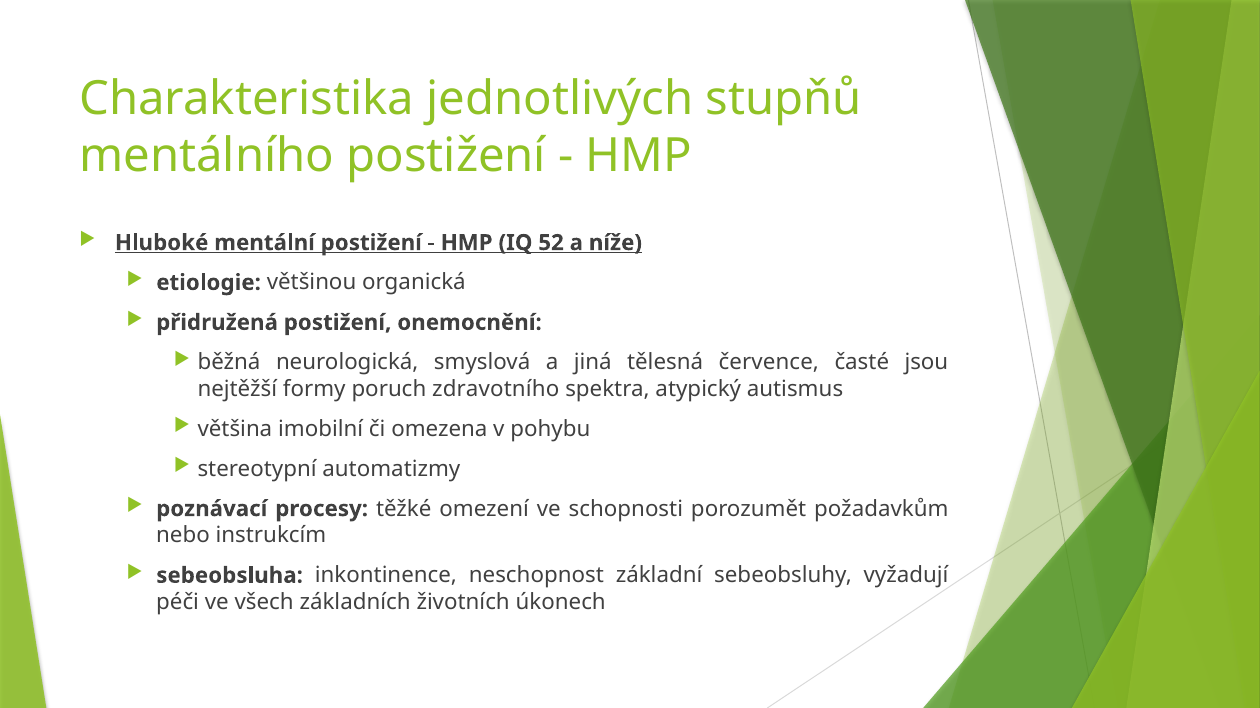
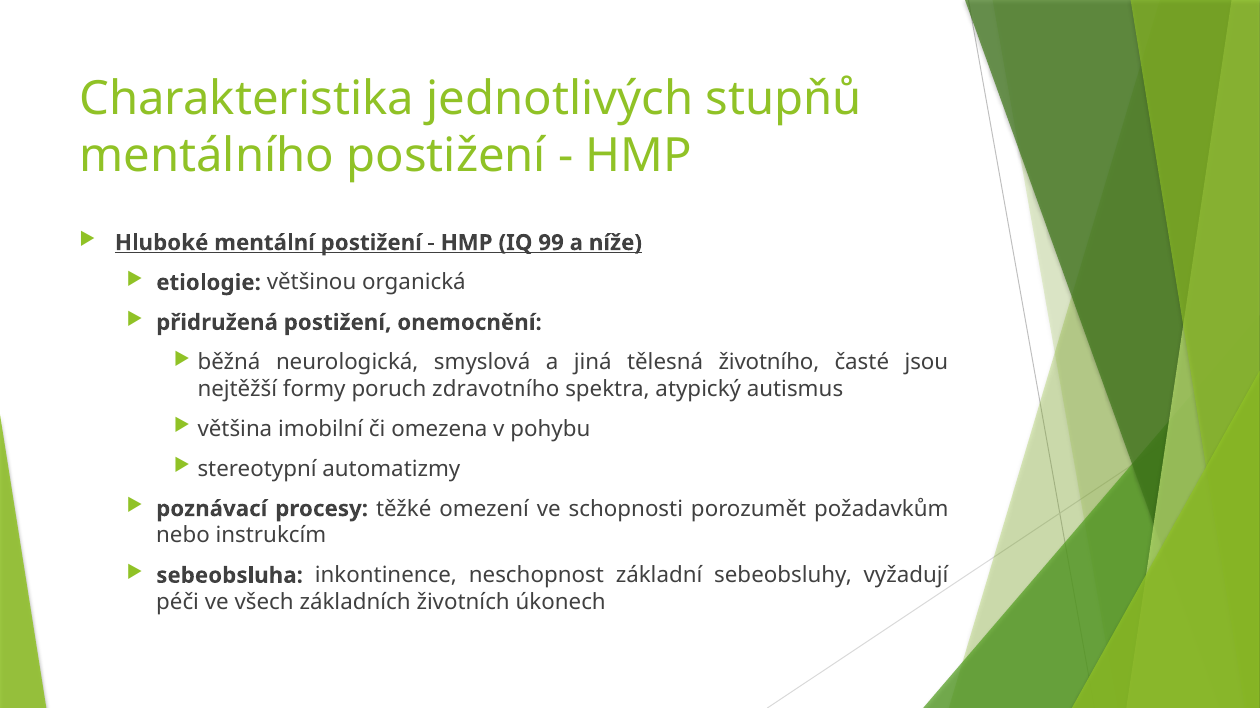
52: 52 -> 99
července: července -> životního
